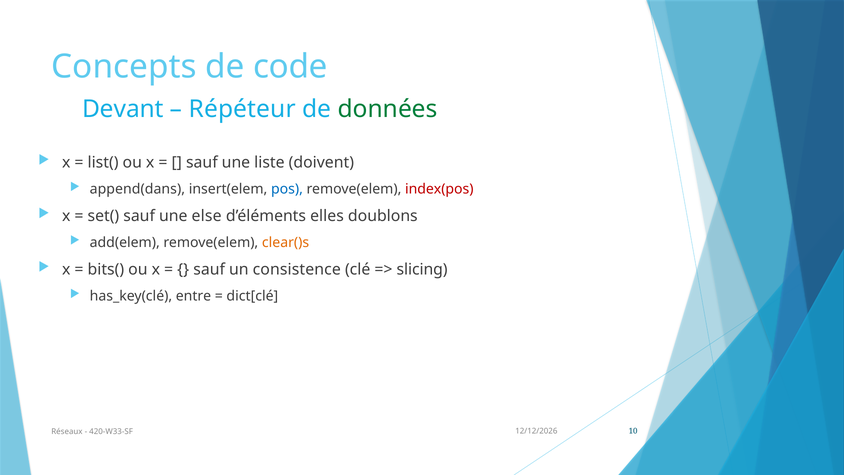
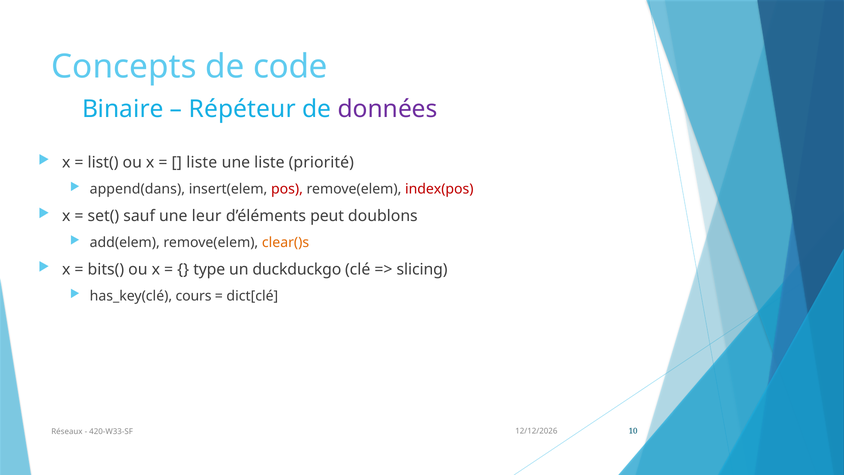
Devant: Devant -> Binaire
données colour: green -> purple
sauf at (202, 162): sauf -> liste
doivent: doivent -> priorité
pos colour: blue -> red
else: else -> leur
elles: elles -> peut
sauf at (209, 269): sauf -> type
consistence: consistence -> duckduckgo
entre: entre -> cours
